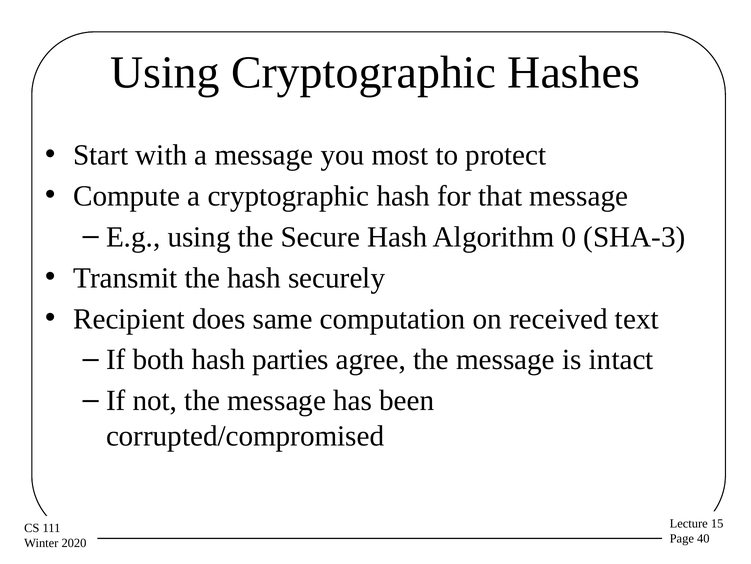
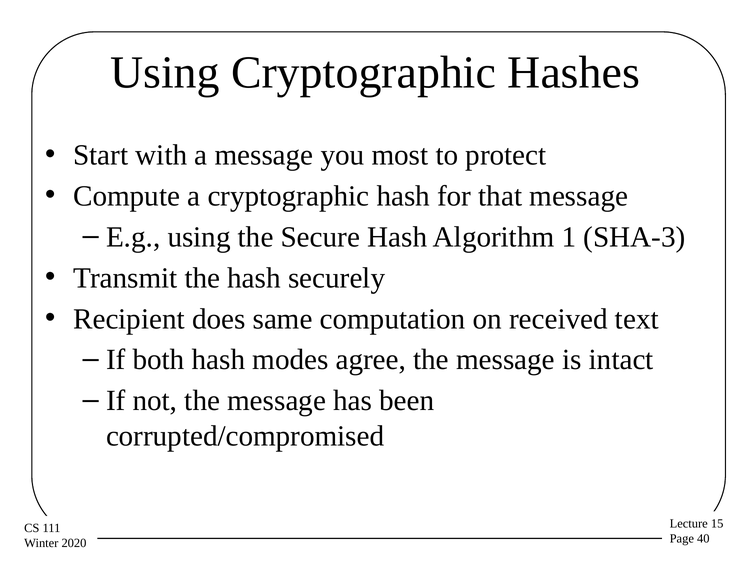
0: 0 -> 1
parties: parties -> modes
